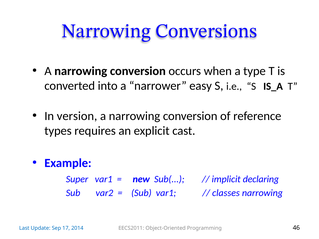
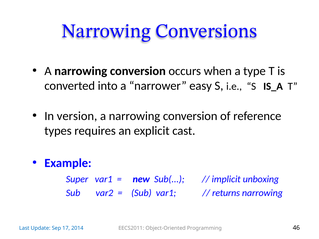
declaring: declaring -> unboxing
classes: classes -> returns
